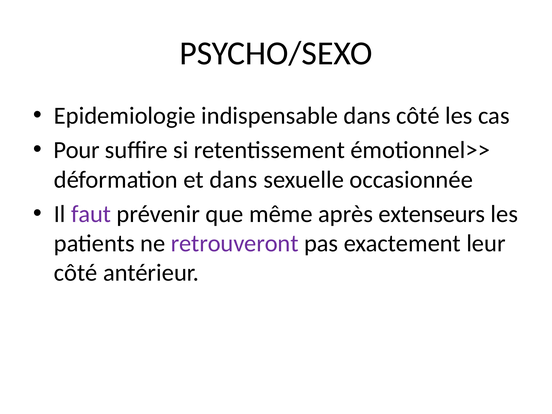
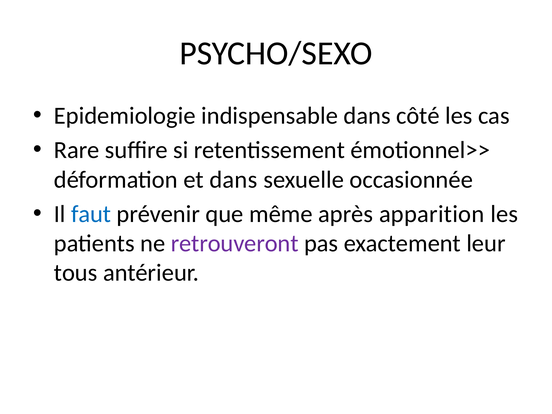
Pour: Pour -> Rare
faut colour: purple -> blue
extenseurs: extenseurs -> apparition
côté at (76, 273): côté -> tous
